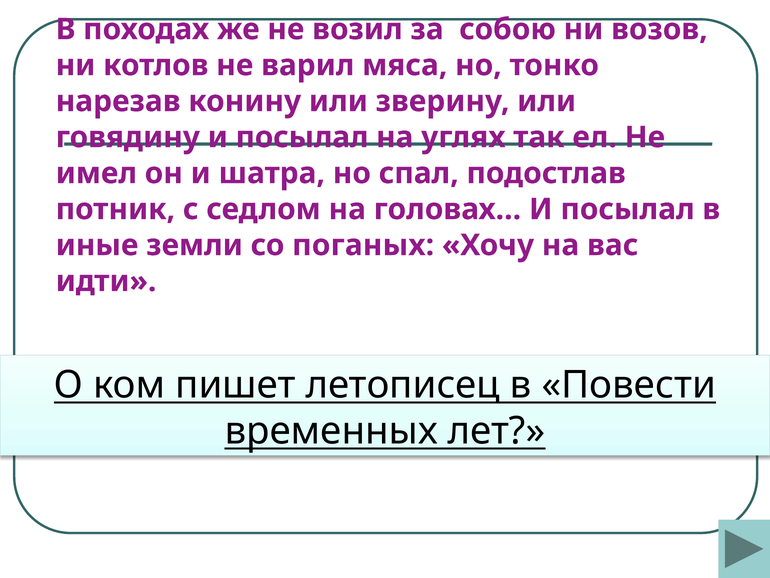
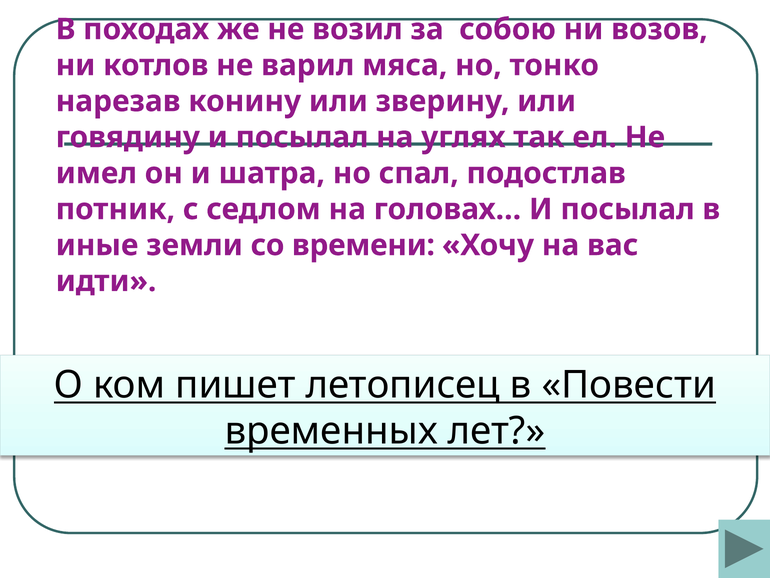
поганых: поганых -> времени
